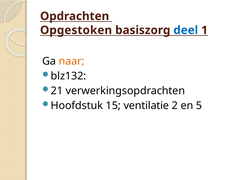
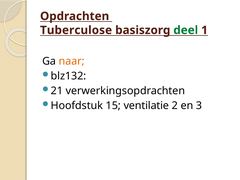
Opgestoken: Opgestoken -> Tuberculose
deel colour: blue -> green
5: 5 -> 3
